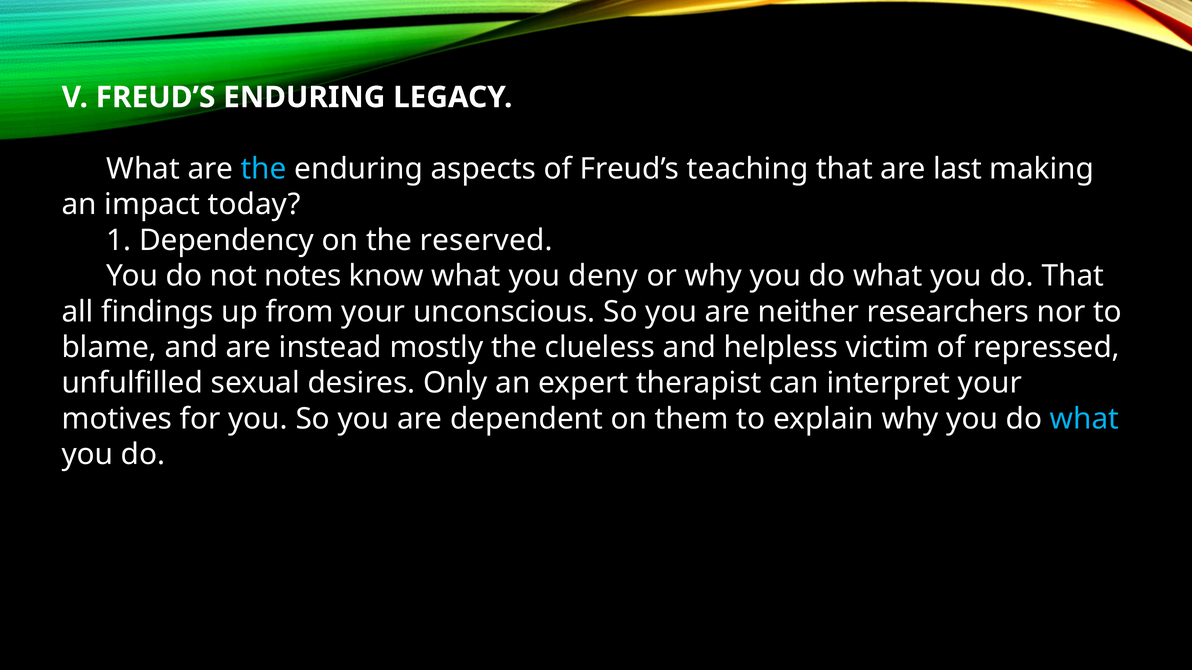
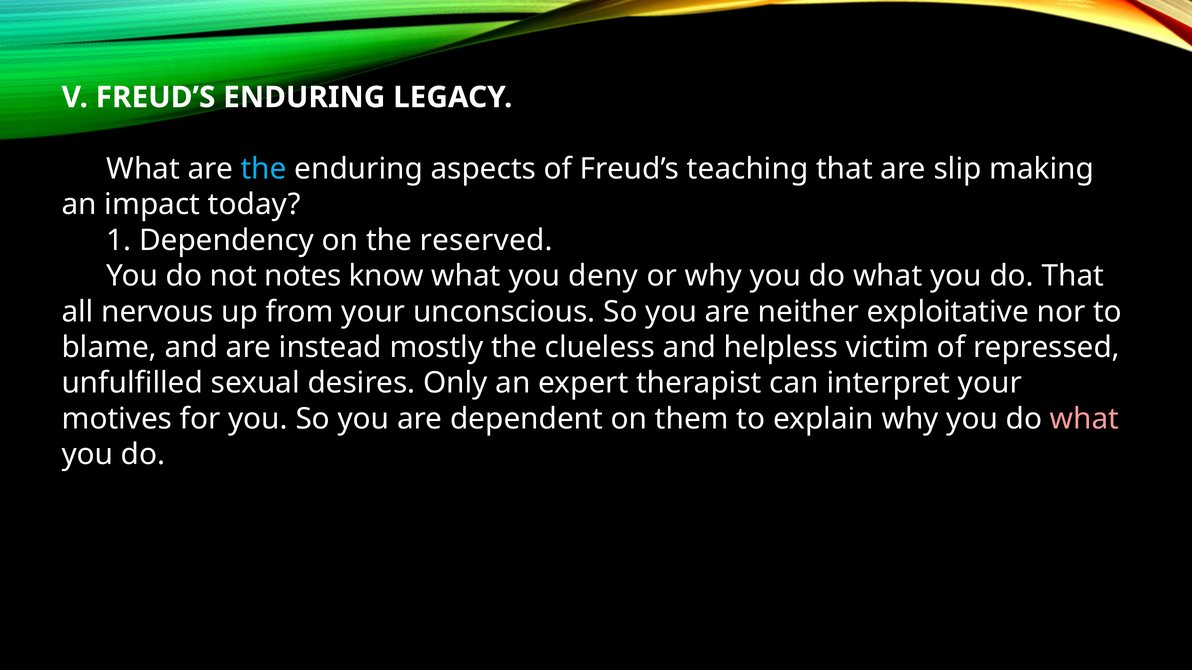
last: last -> slip
findings: findings -> nervous
researchers: researchers -> exploitative
what at (1084, 419) colour: light blue -> pink
